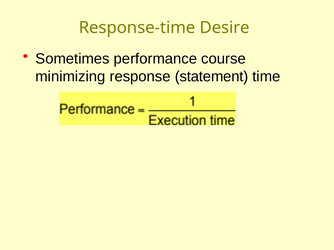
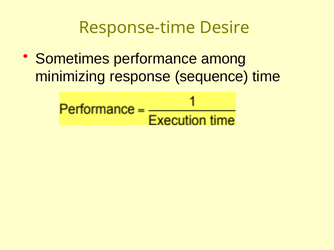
course: course -> among
statement: statement -> sequence
